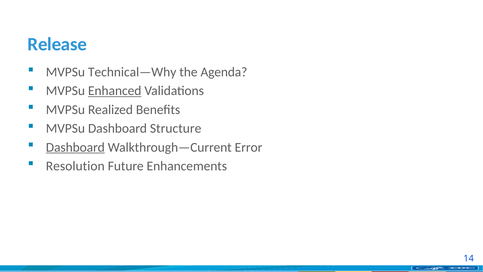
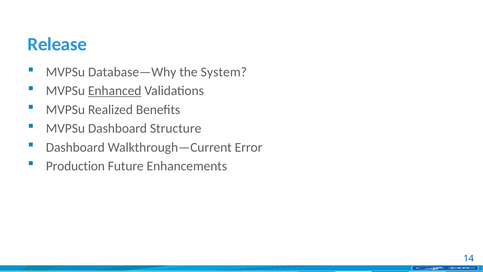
Technical—Why: Technical—Why -> Database—Why
Agenda: Agenda -> System
Dashboard at (75, 147) underline: present -> none
Resolution: Resolution -> Production
